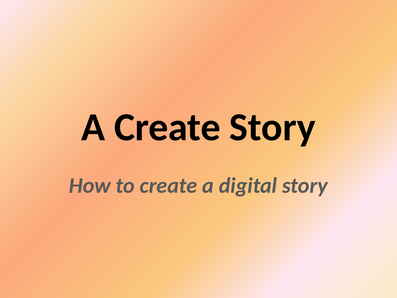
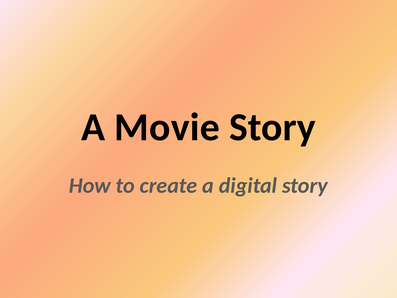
A Create: Create -> Movie
